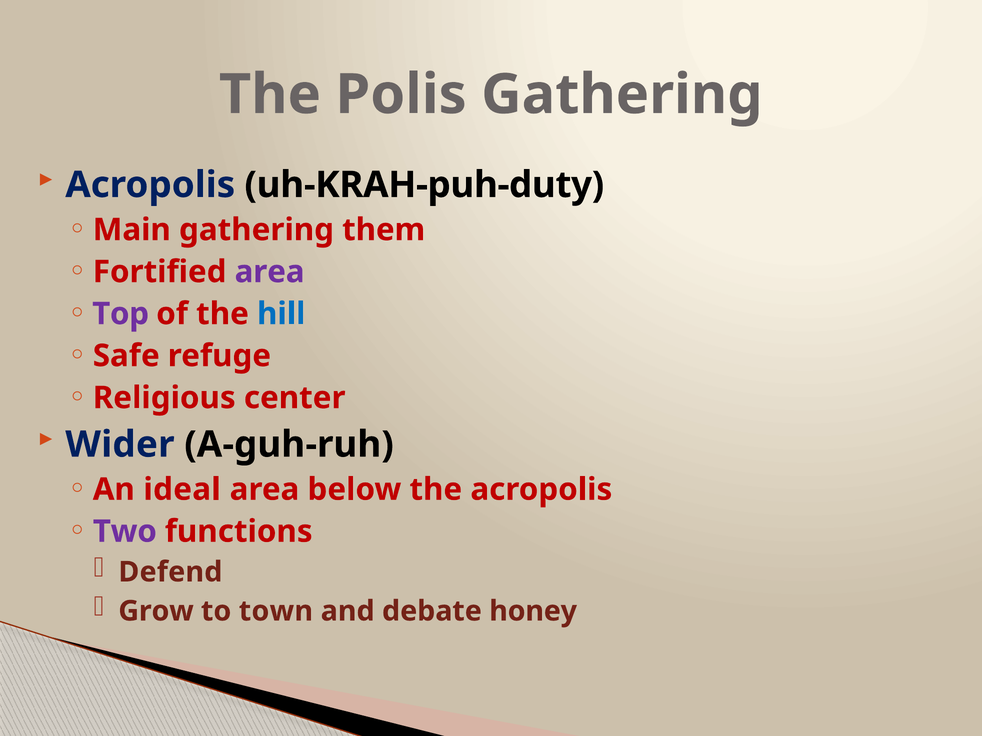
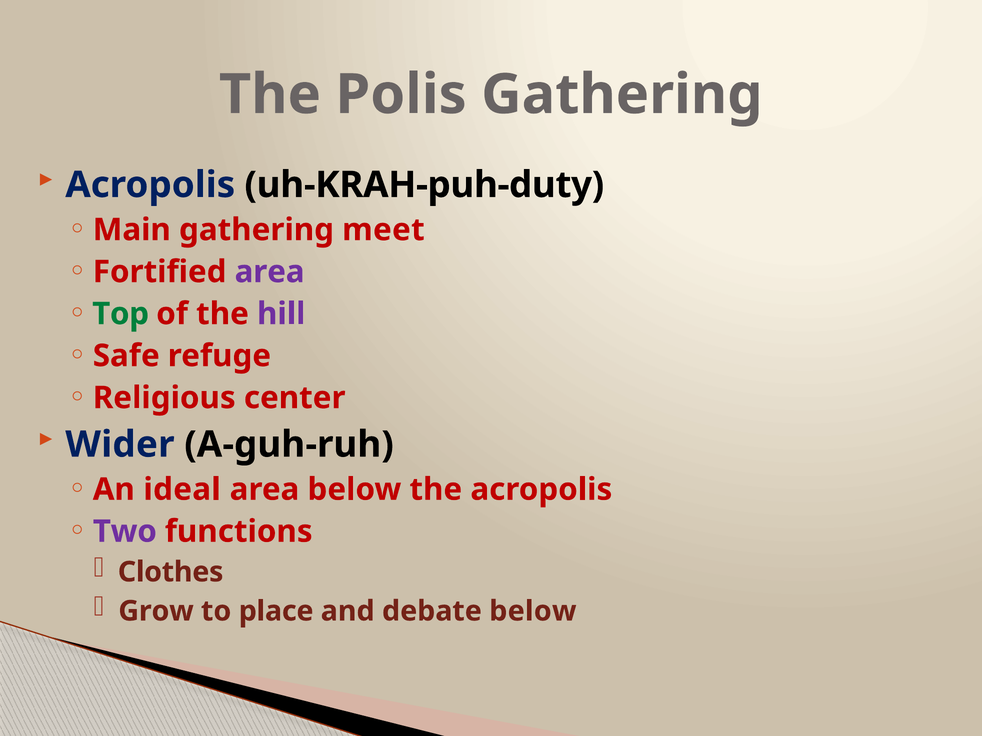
them: them -> meet
Top colour: purple -> green
hill colour: blue -> purple
Defend: Defend -> Clothes
town: town -> place
debate honey: honey -> below
